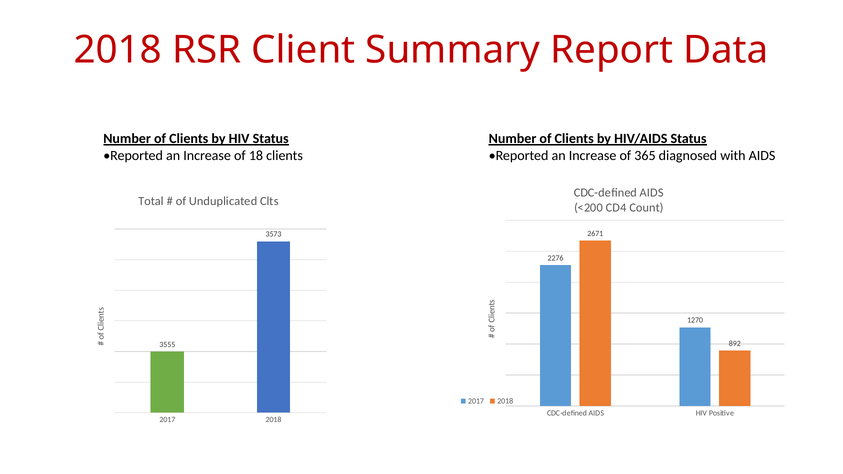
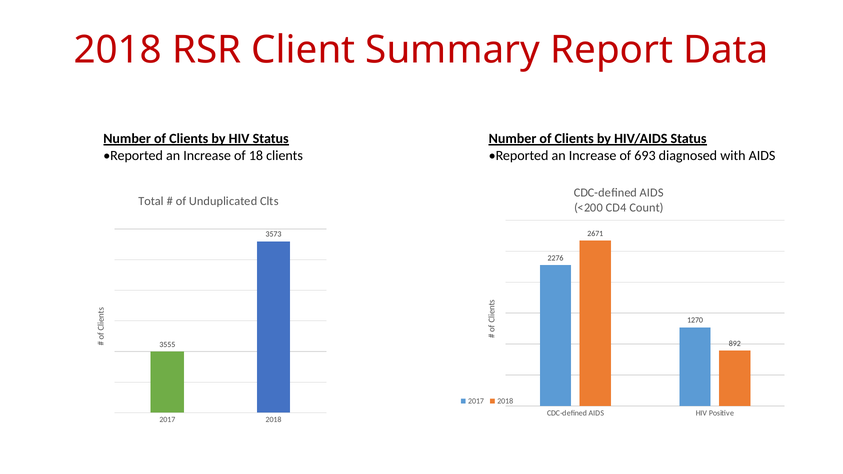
365: 365 -> 693
